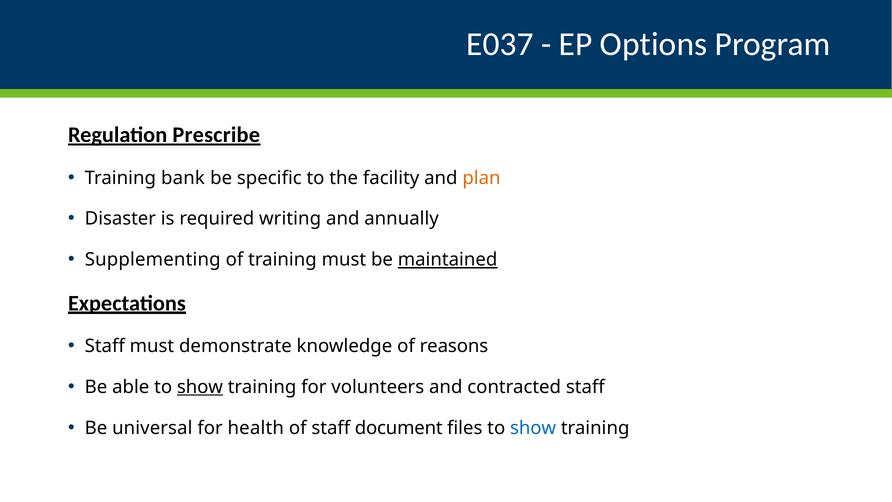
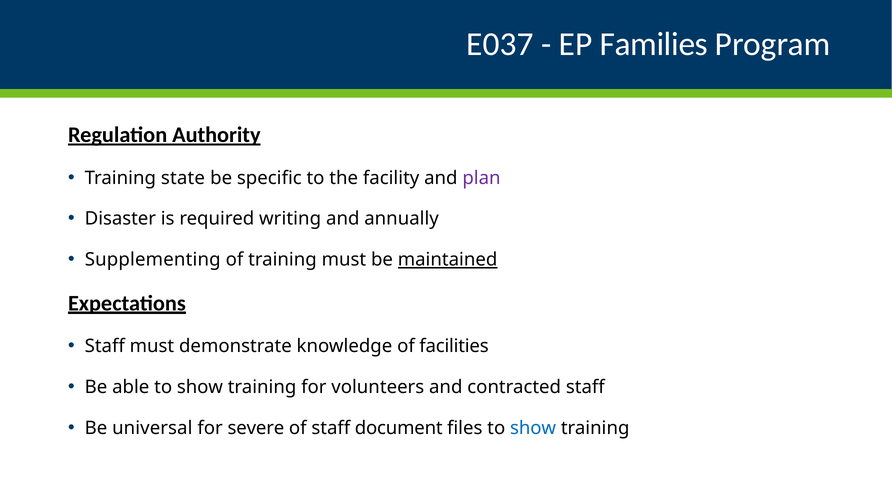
Options: Options -> Families
Prescribe: Prescribe -> Authority
bank: bank -> state
plan colour: orange -> purple
reasons: reasons -> facilities
show at (200, 387) underline: present -> none
health: health -> severe
